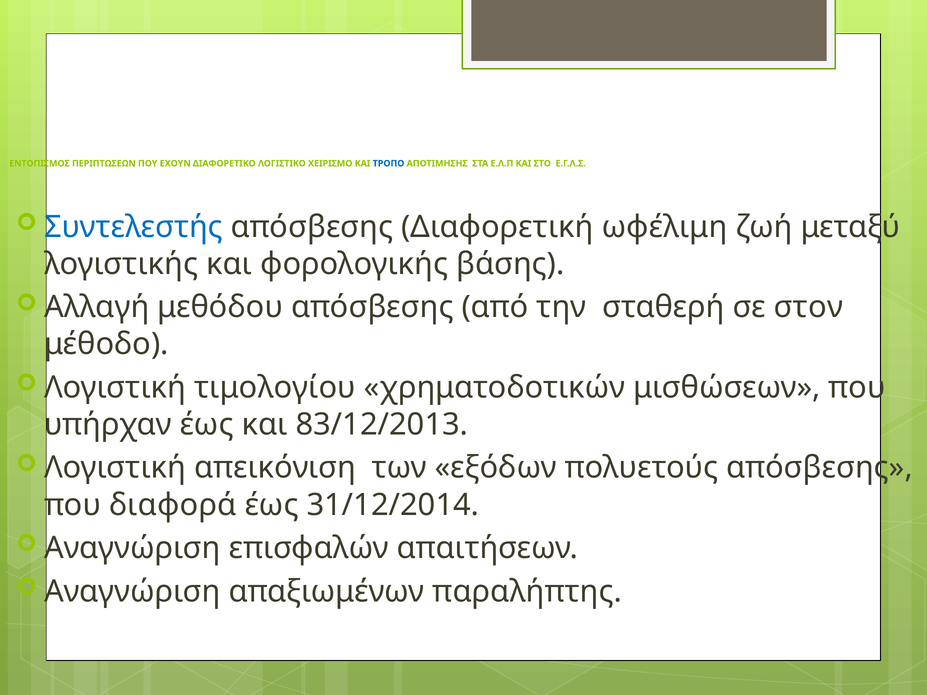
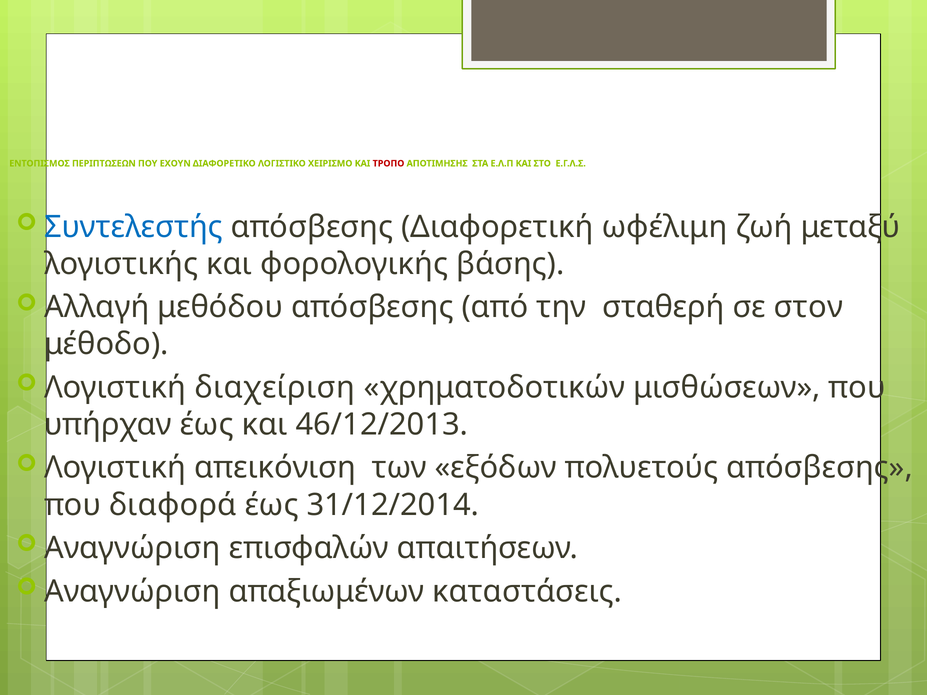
ΤΡΟΠΟ colour: blue -> red
τιμολογίου: τιμολογίου -> διαχείριση
83/12/2013: 83/12/2013 -> 46/12/2013
παραλήπτης: παραλήπτης -> καταστάσεις
